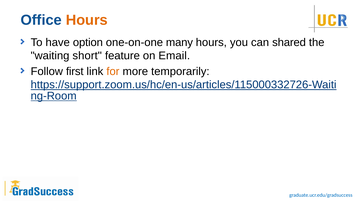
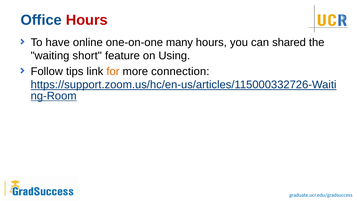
Hours at (87, 20) colour: orange -> red
option: option -> online
Email: Email -> Using
first: first -> tips
temporarily: temporarily -> connection
